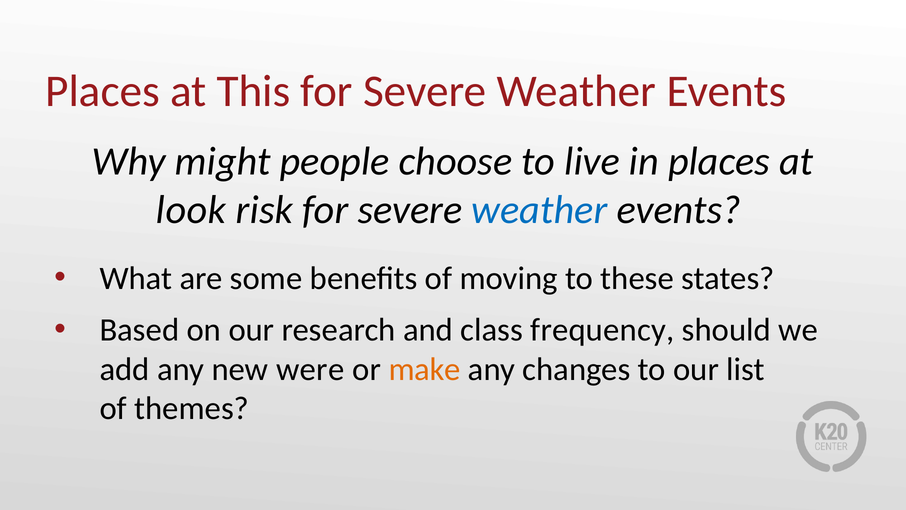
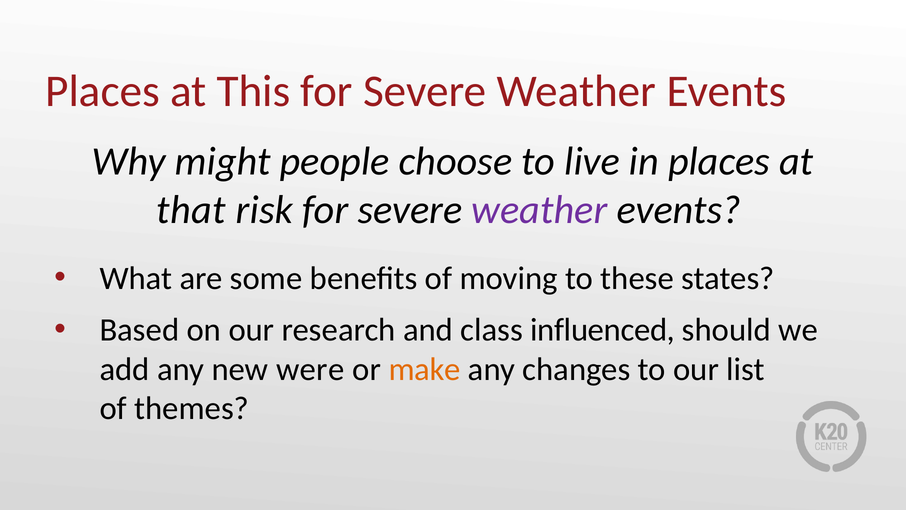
look: look -> that
weather at (539, 210) colour: blue -> purple
frequency: frequency -> influenced
